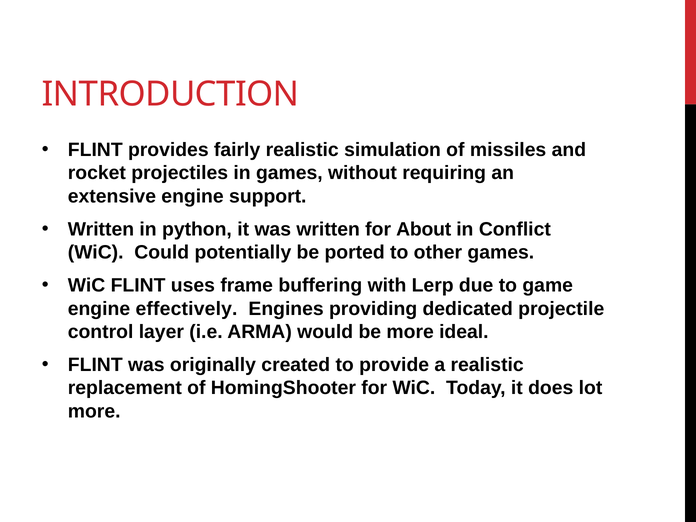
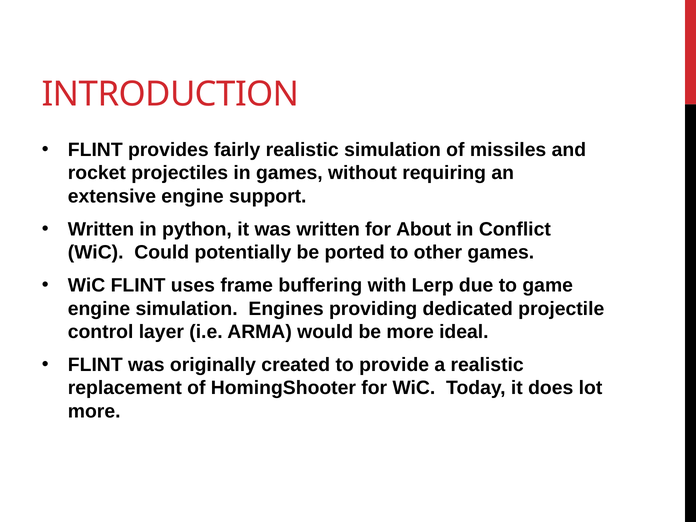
engine effectively: effectively -> simulation
